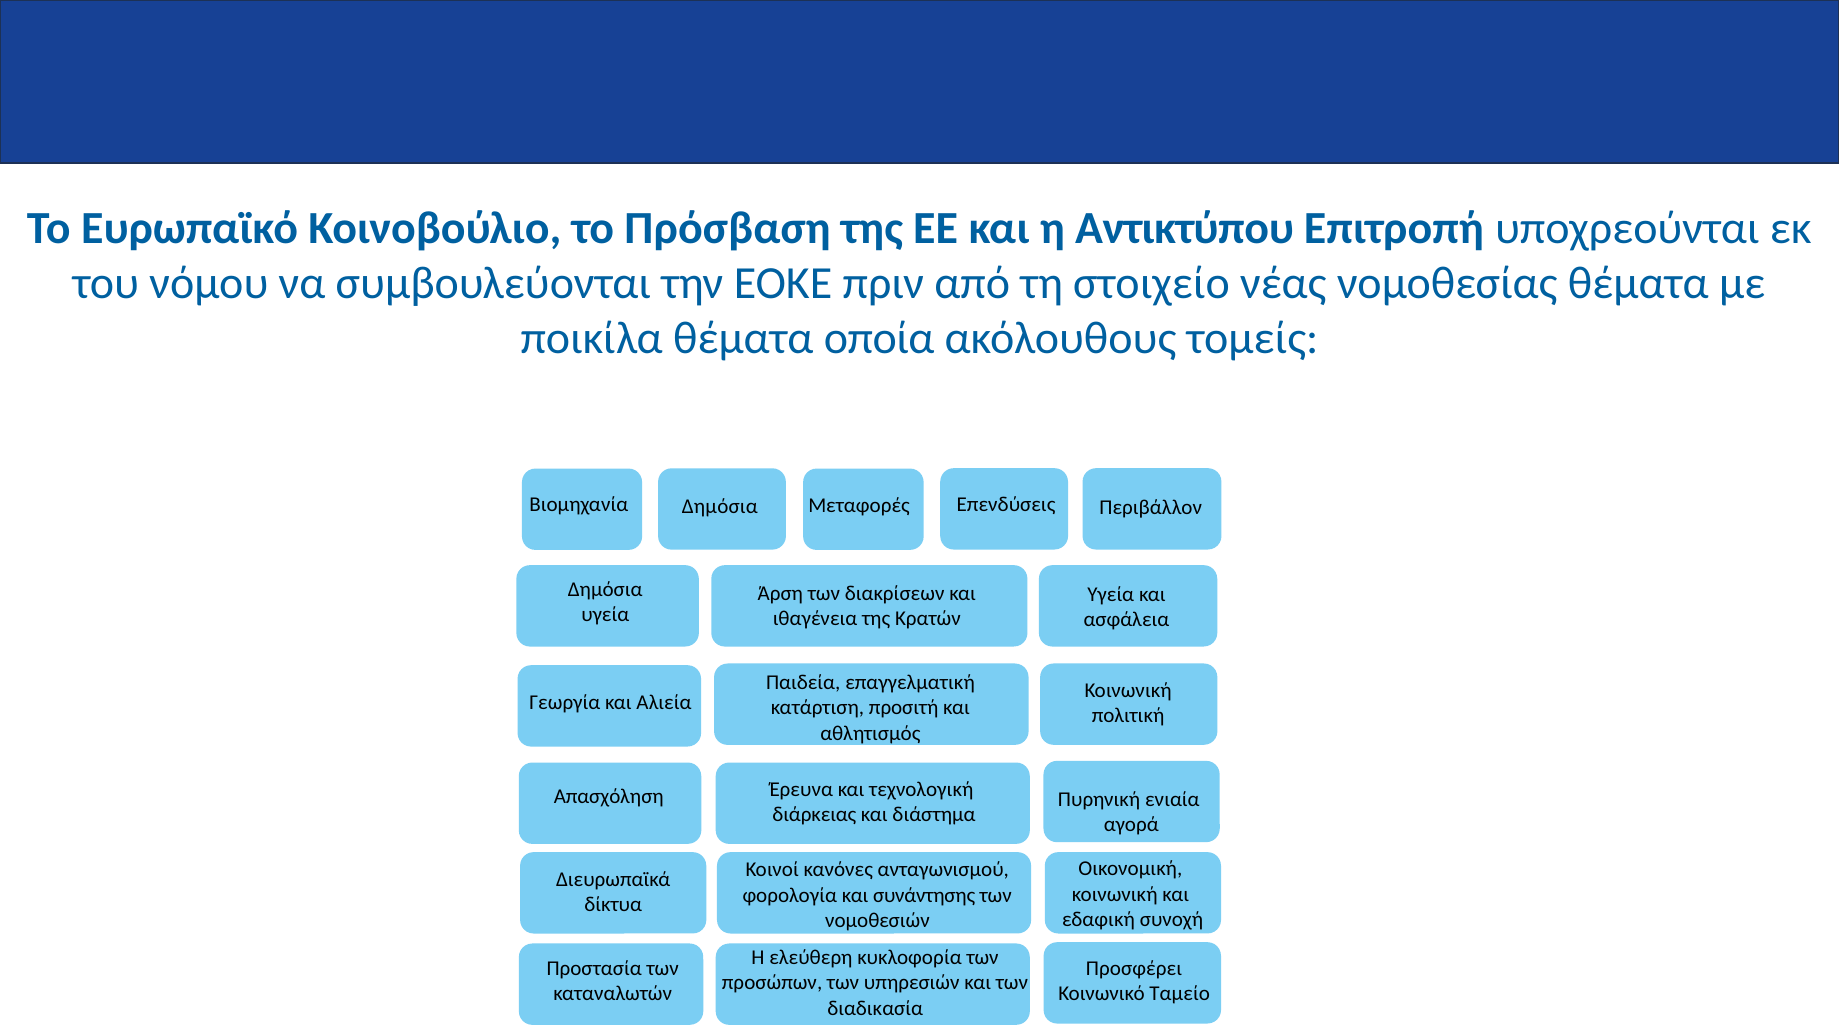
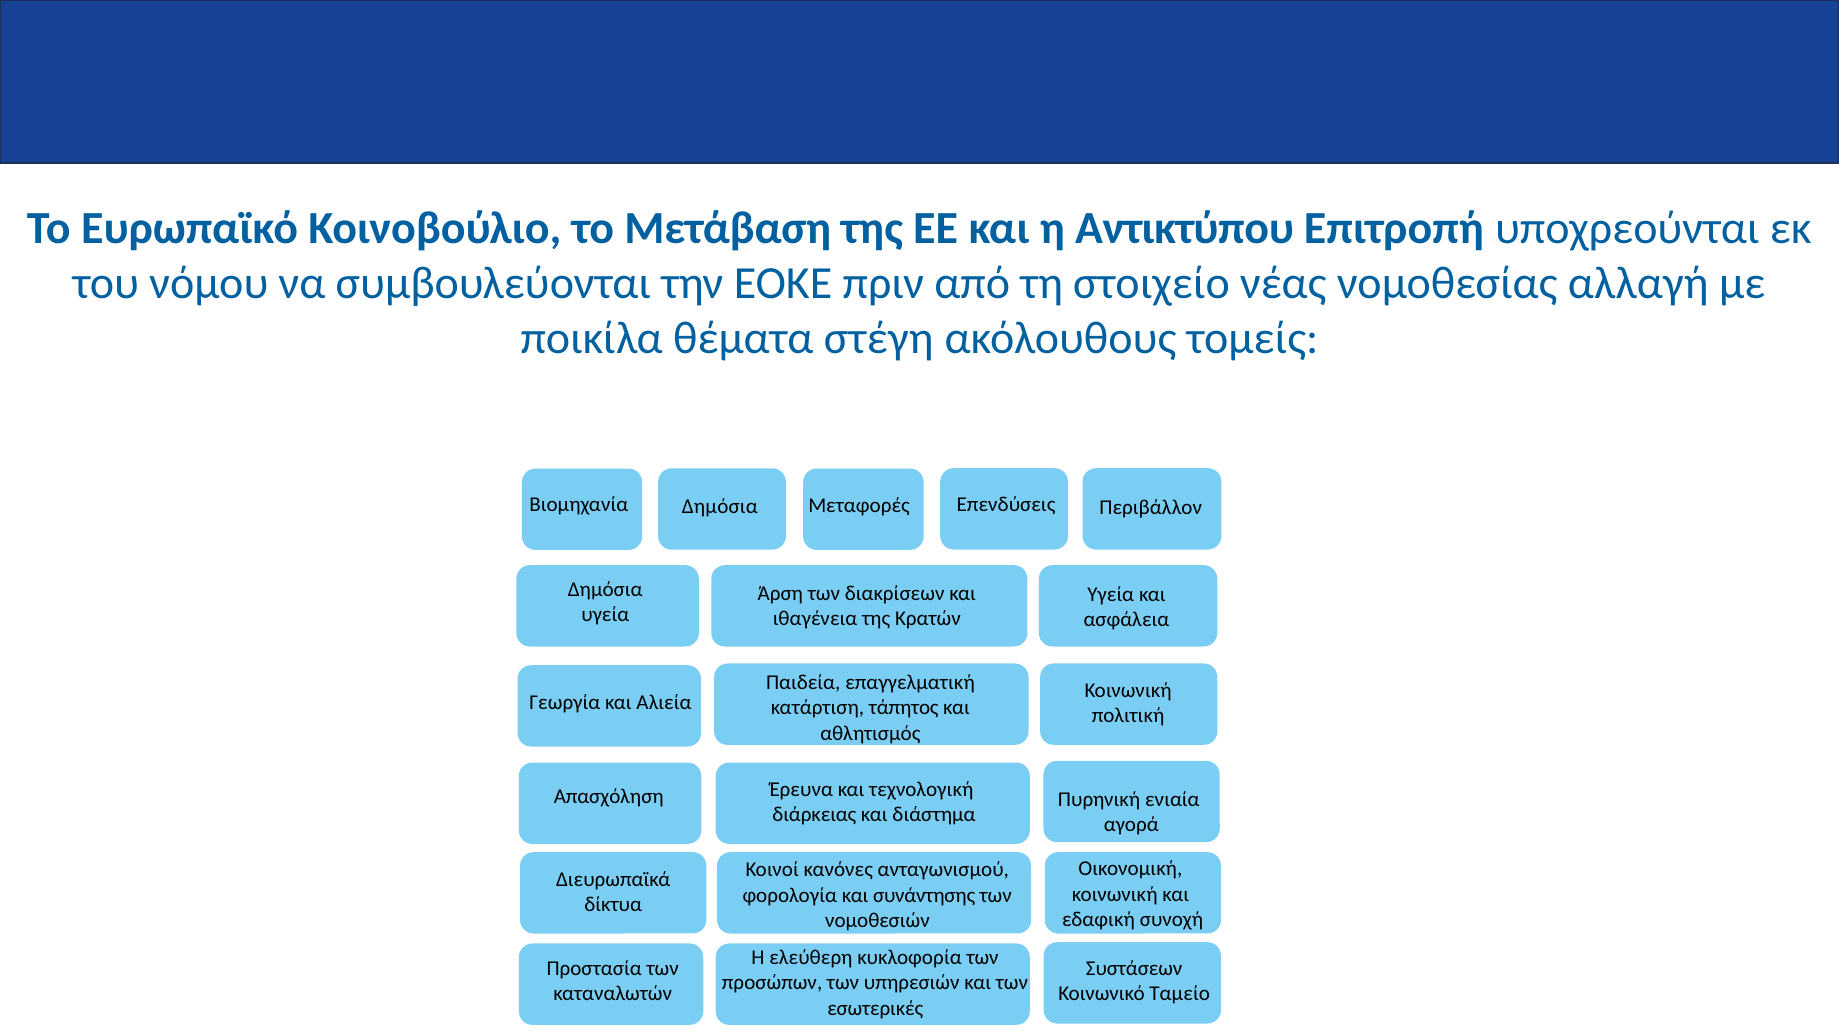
Πρόσβαση: Πρόσβαση -> Μετάβαση
νομοθεσίας θέματα: θέματα -> αλλαγή
οποία: οποία -> στέγη
προσιτή: προσιτή -> τάπητος
Προσφέρει: Προσφέρει -> Συστάσεων
διαδικασία: διαδικασία -> εσωτερικές
